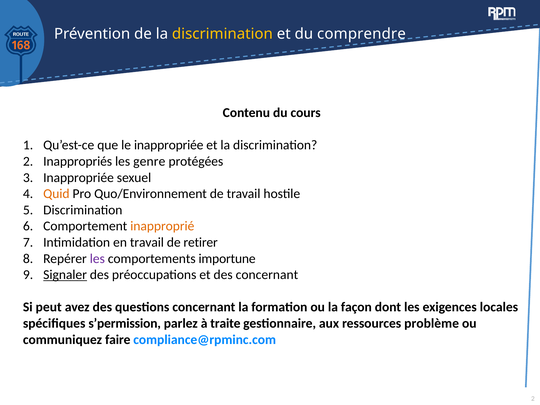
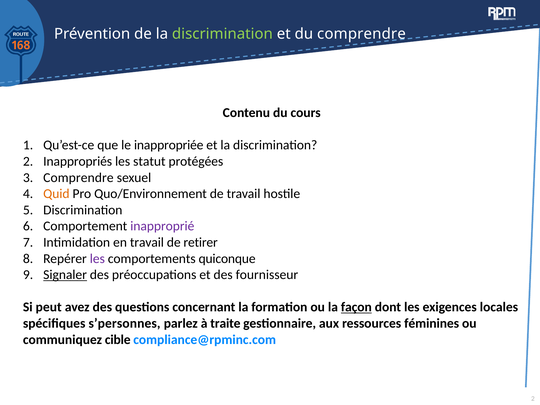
discrimination at (222, 34) colour: yellow -> light green
genre: genre -> statut
Inappropriée at (79, 178): Inappropriée -> Comprendre
inapproprié colour: orange -> purple
importune: importune -> quiconque
des concernant: concernant -> fournisseur
façon underline: none -> present
s’permission: s’permission -> s’personnes
problème: problème -> féminines
faire: faire -> cible
